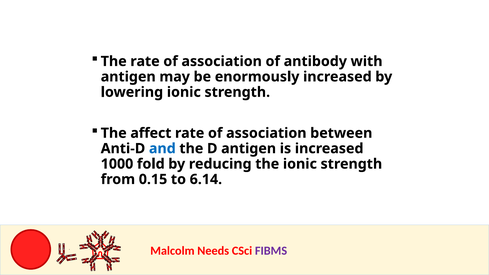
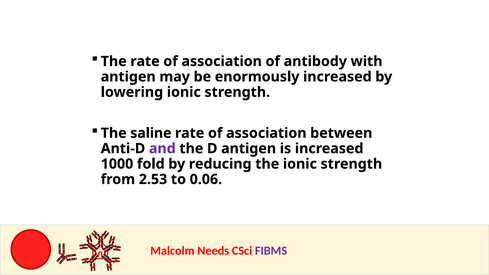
affect: affect -> saline
and colour: blue -> purple
0.15: 0.15 -> 2.53
6.14: 6.14 -> 0.06
